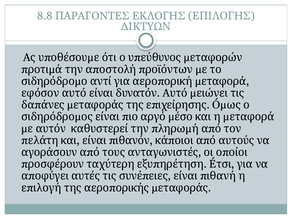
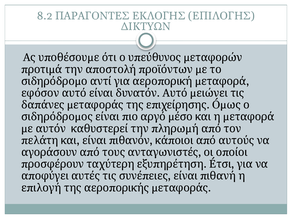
8.8: 8.8 -> 8.2
